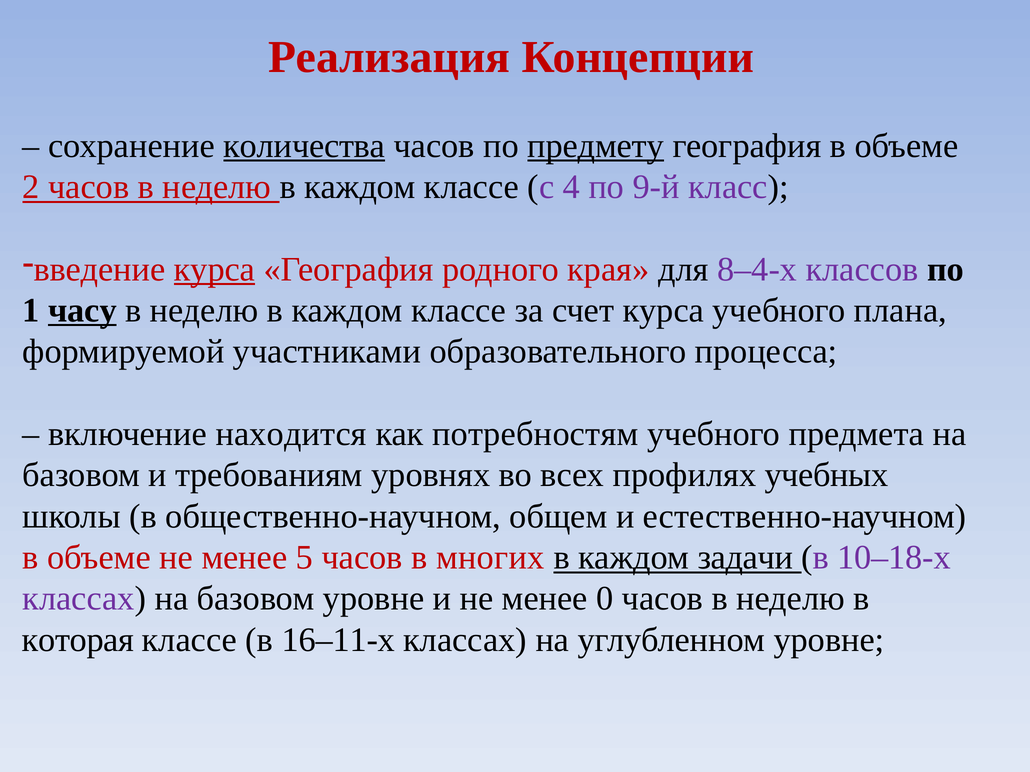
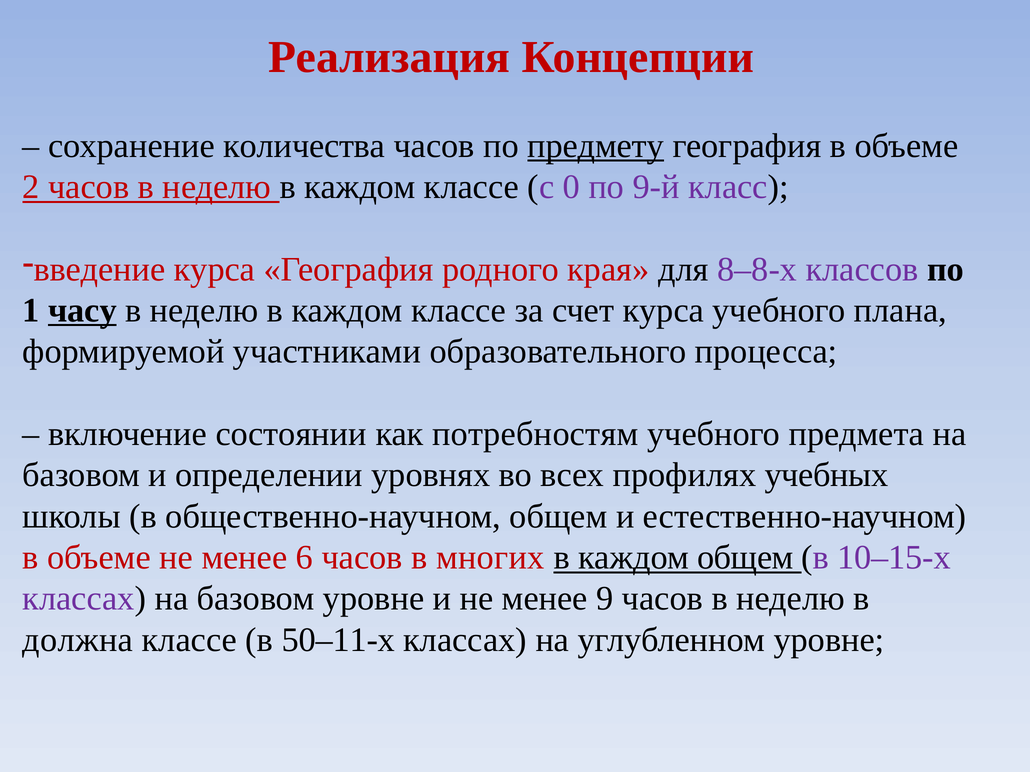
количества underline: present -> none
4: 4 -> 0
курса at (215, 269) underline: present -> none
8–4-х: 8–4-х -> 8–8-х
находится: находится -> состоянии
требованиям: требованиям -> определении
5: 5 -> 6
каждом задачи: задачи -> общем
10–18-х: 10–18-х -> 10–15-х
0: 0 -> 9
которая: которая -> должна
16–11-х: 16–11-х -> 50–11-х
